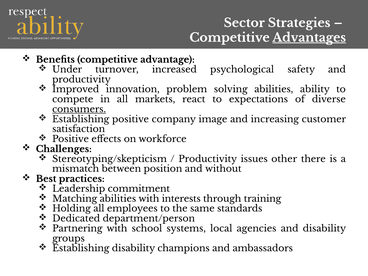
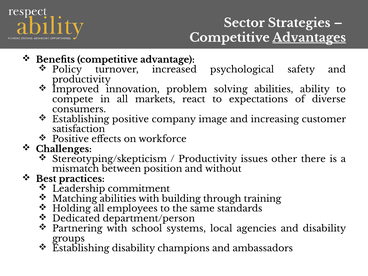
Under: Under -> Policy
consumers underline: present -> none
interests: interests -> building
